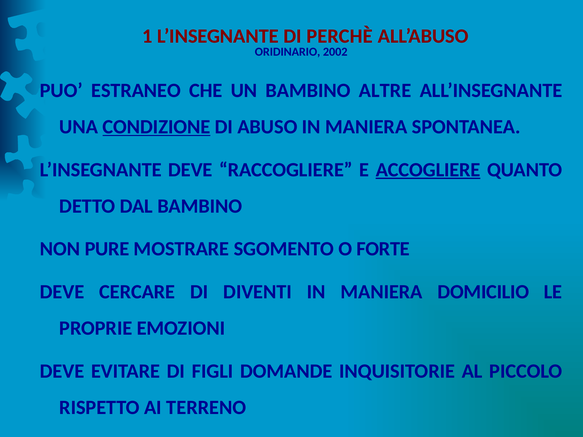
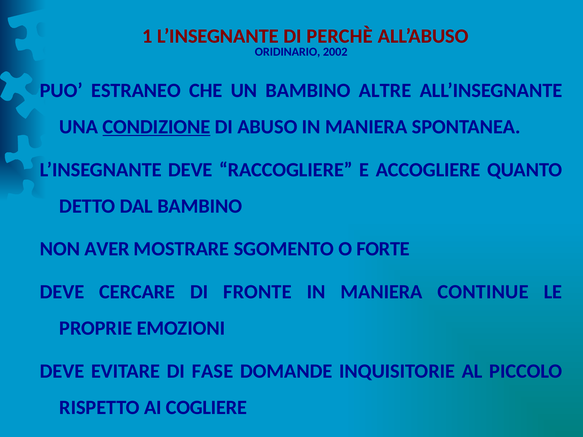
ACCOGLIERE underline: present -> none
PURE: PURE -> AVER
DIVENTI: DIVENTI -> FRONTE
DOMICILIO: DOMICILIO -> CONTINUE
FIGLI: FIGLI -> FASE
TERRENO: TERRENO -> COGLIERE
